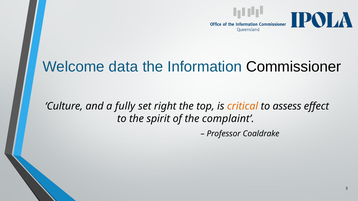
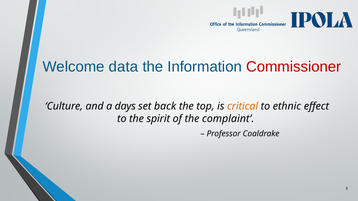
Commissioner colour: black -> red
fully: fully -> days
right: right -> back
assess: assess -> ethnic
